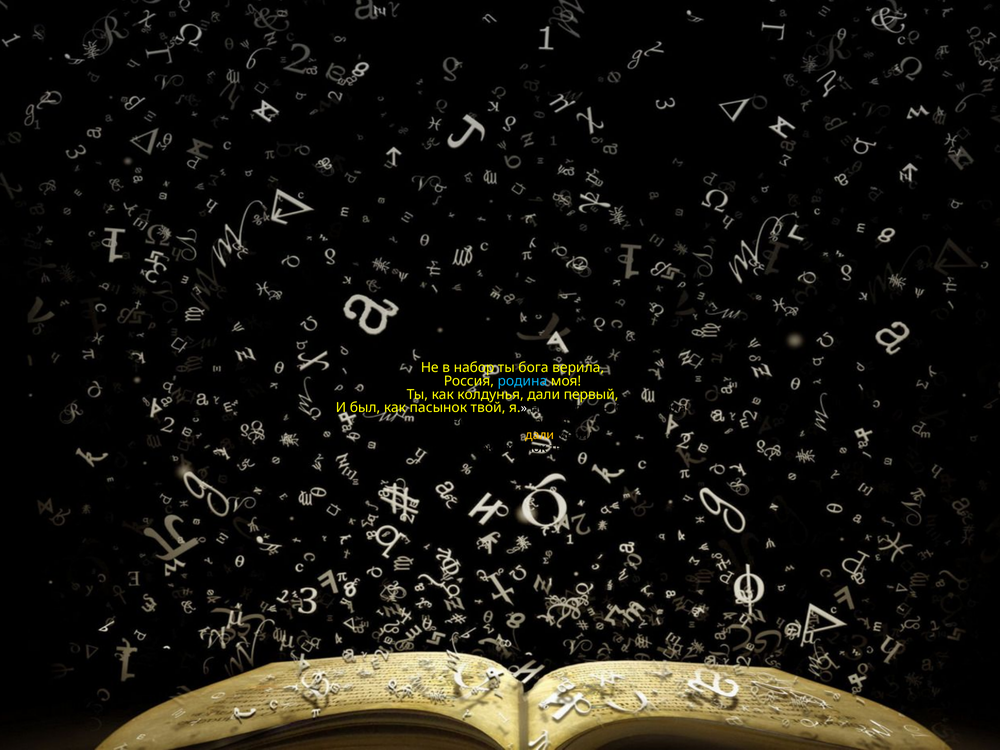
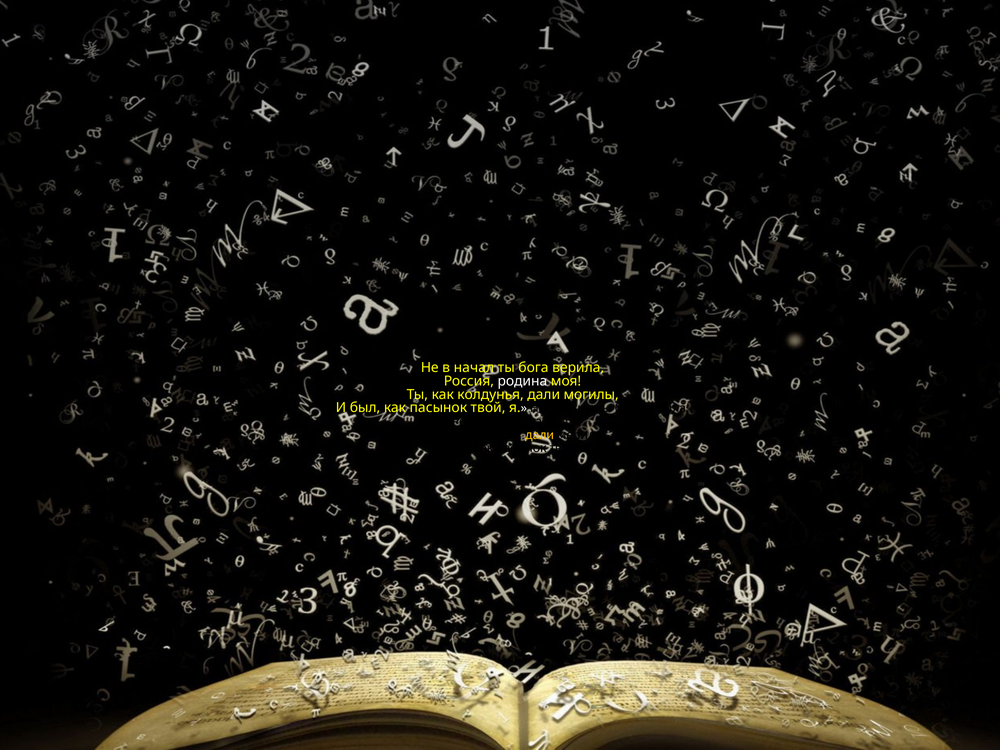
набор: набор -> начал
родина at (522, 381) colour: light blue -> white
первый: первый -> могилы
долго: долго -> языка
